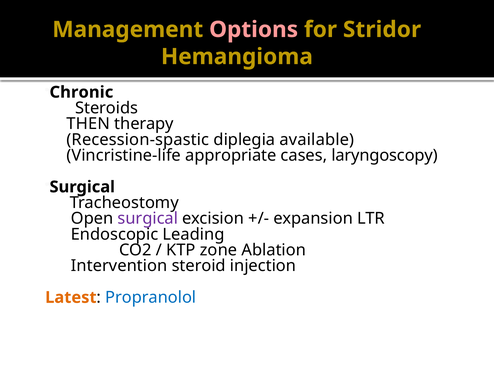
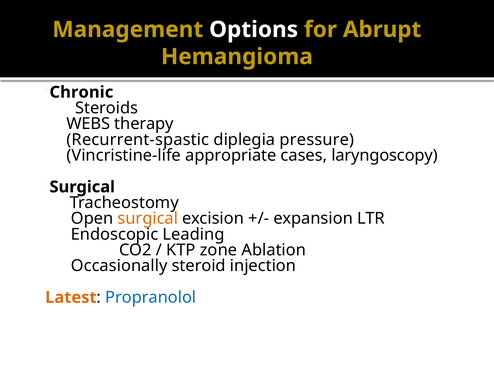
Options colour: pink -> white
Stridor: Stridor -> Abrupt
THEN: THEN -> WEBS
Recession-spastic: Recession-spastic -> Recurrent-spastic
available: available -> pressure
surgical at (148, 219) colour: purple -> orange
Intervention: Intervention -> Occasionally
